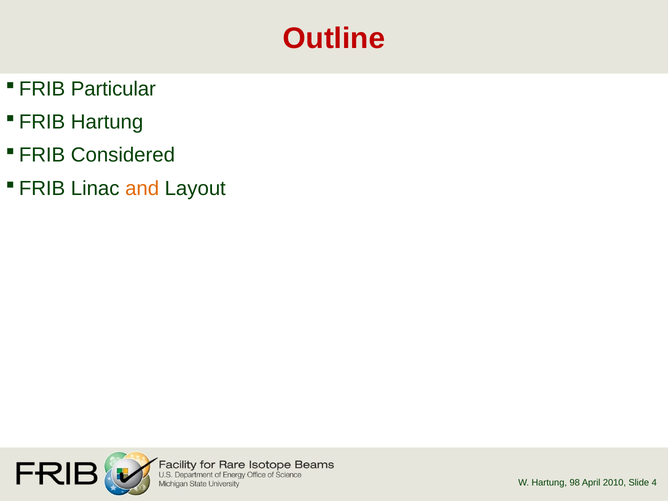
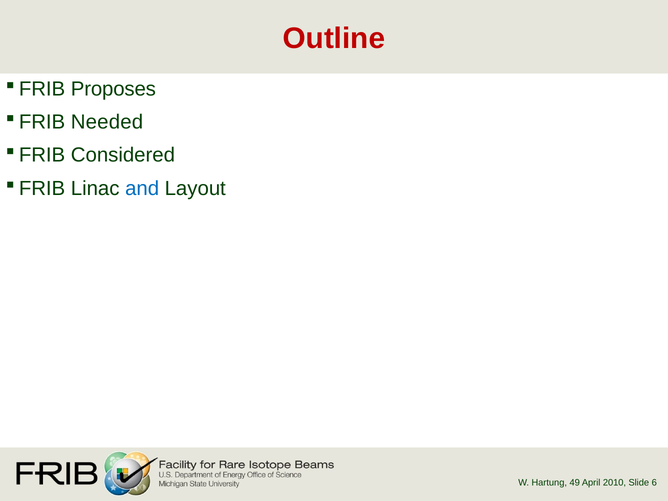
Particular: Particular -> Proposes
Hartung at (107, 122): Hartung -> Needed
and colour: orange -> blue
98: 98 -> 49
4: 4 -> 6
